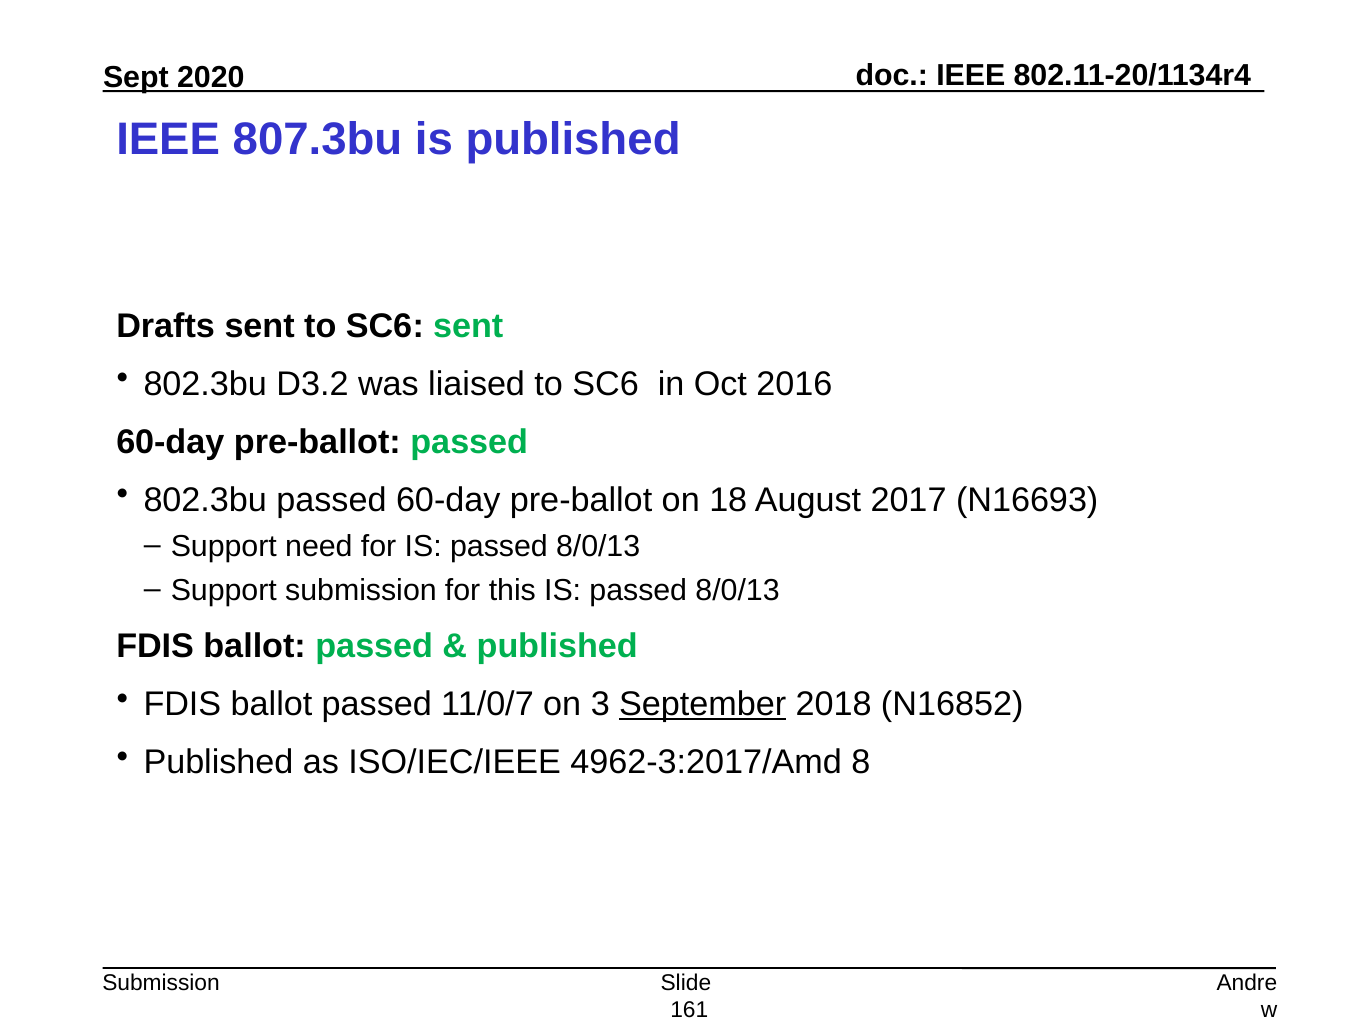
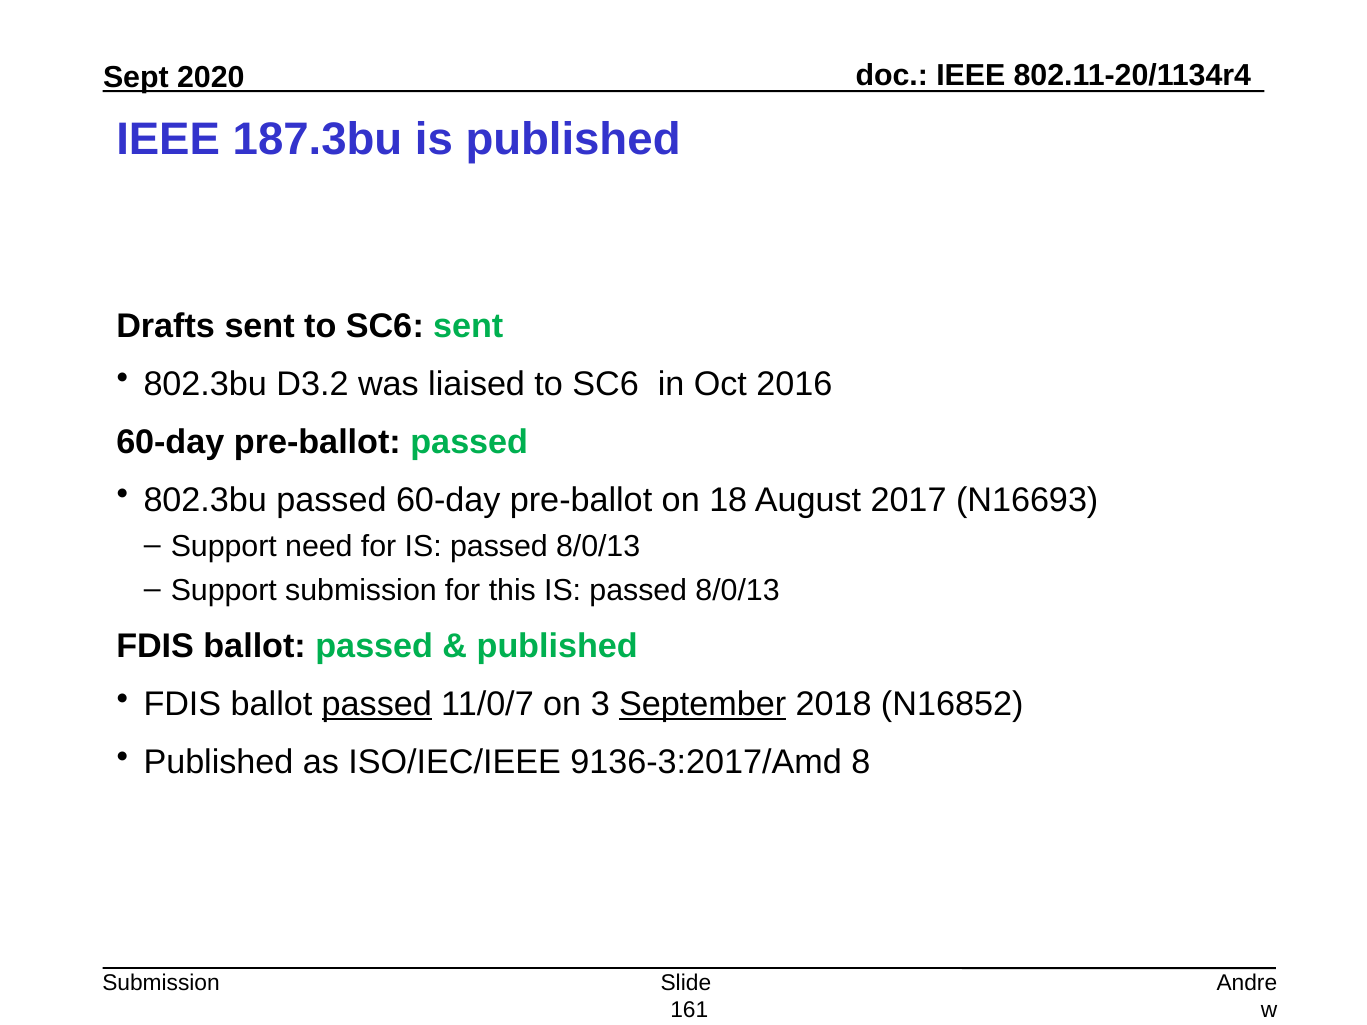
807.3bu: 807.3bu -> 187.3bu
passed at (377, 705) underline: none -> present
4962-3:2017/Amd: 4962-3:2017/Amd -> 9136-3:2017/Amd
